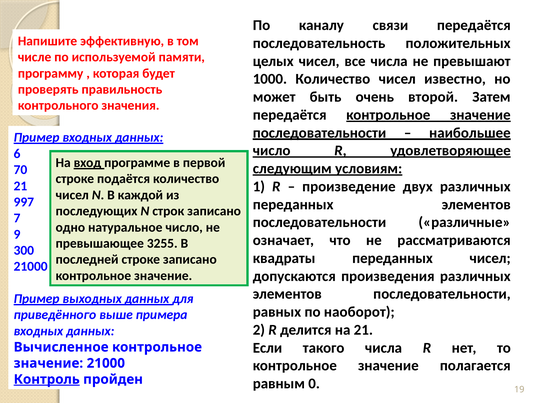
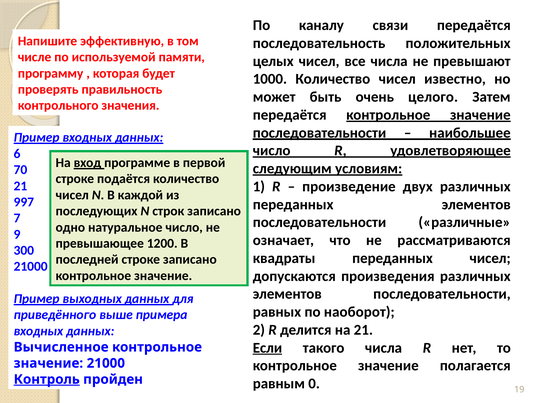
второй: второй -> целого
3255: 3255 -> 1200
Если underline: none -> present
